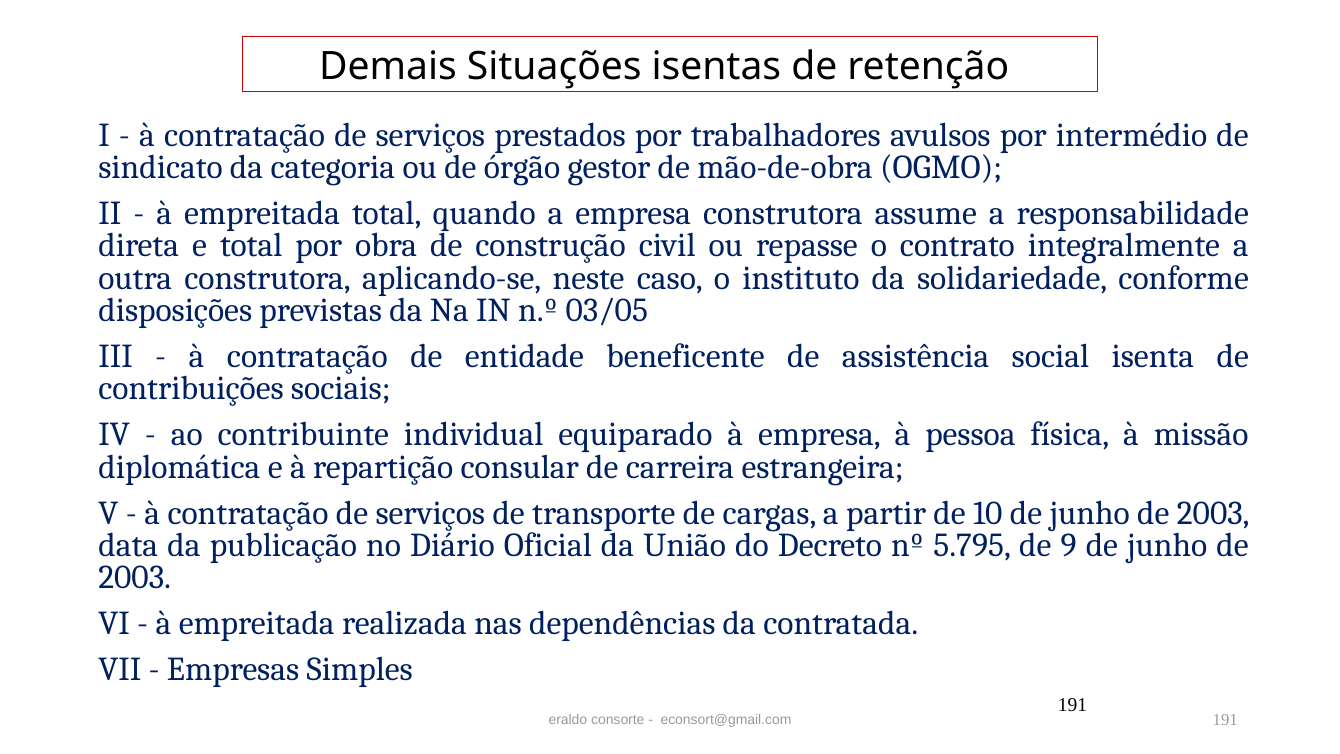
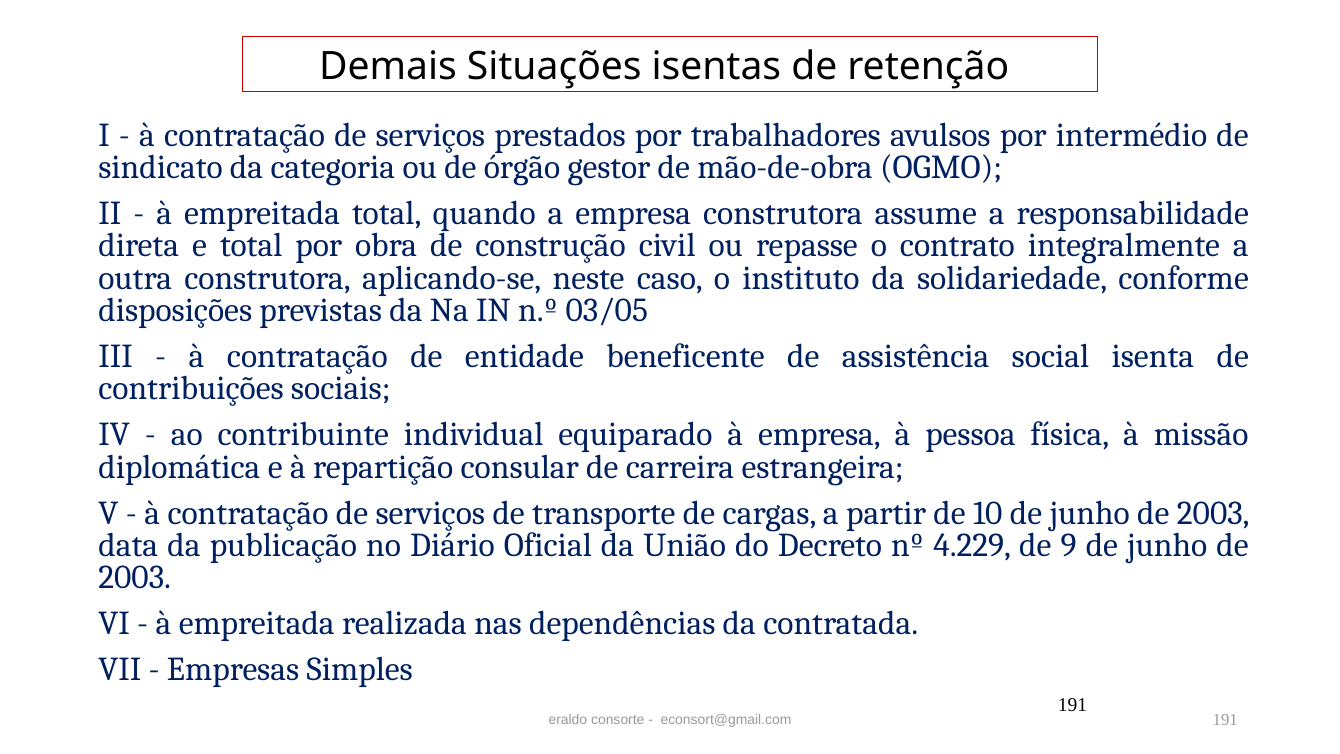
5.795: 5.795 -> 4.229
